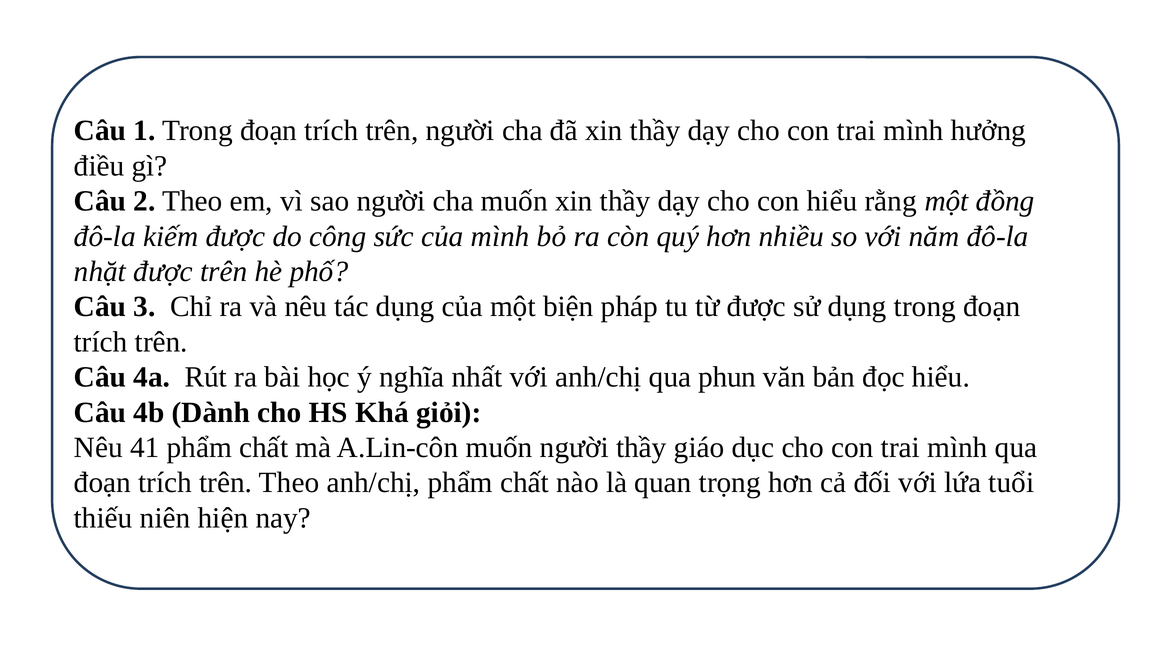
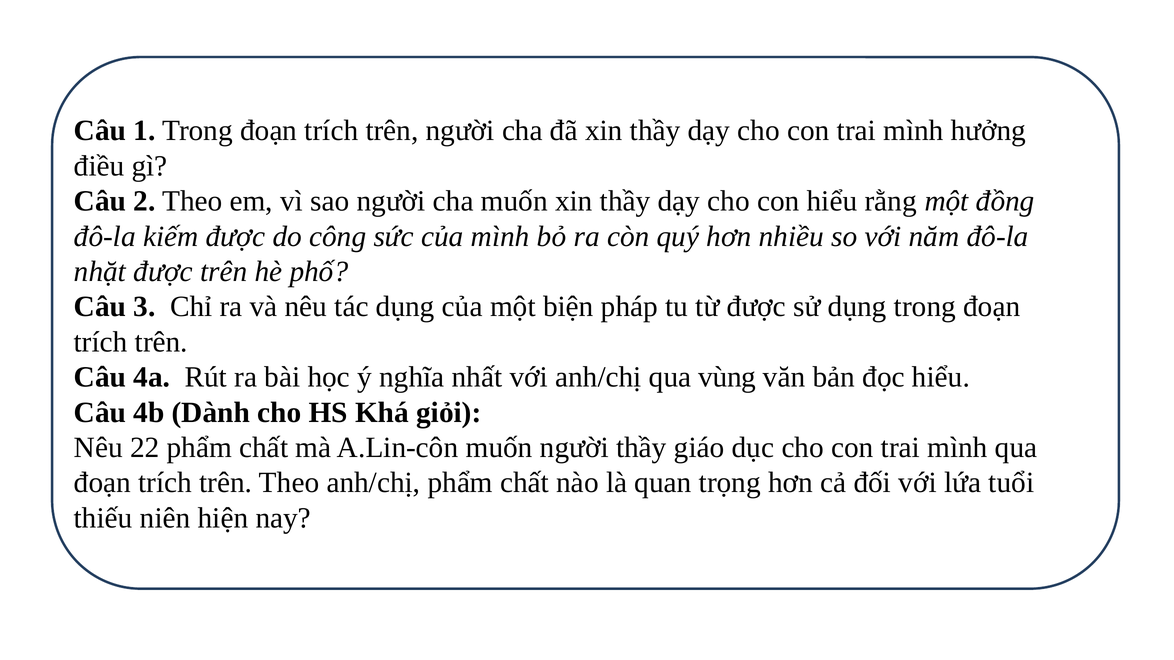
phun: phun -> vùng
41: 41 -> 22
